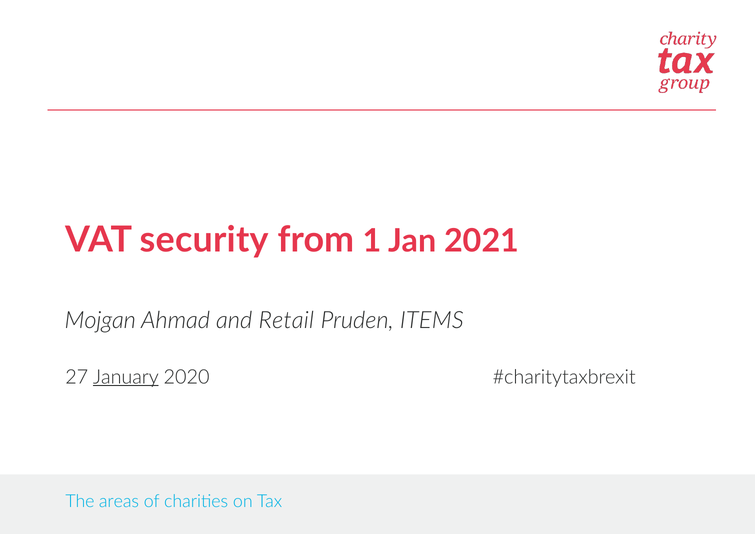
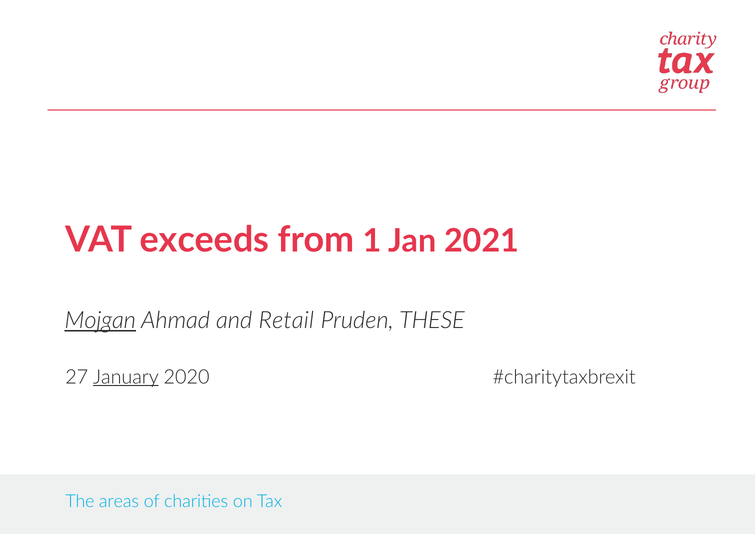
security: security -> exceeds
Mojgan underline: none -> present
ITEMS: ITEMS -> THESE
